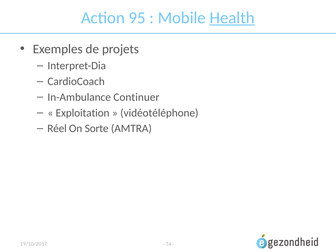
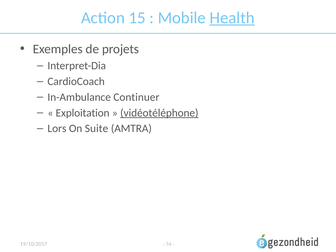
95: 95 -> 15
vidéotéléphone underline: none -> present
Réel: Réel -> Lors
Sorte: Sorte -> Suite
